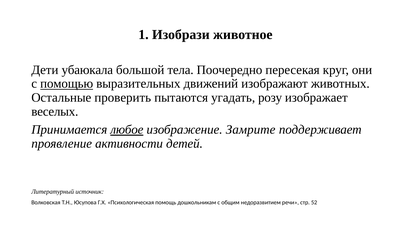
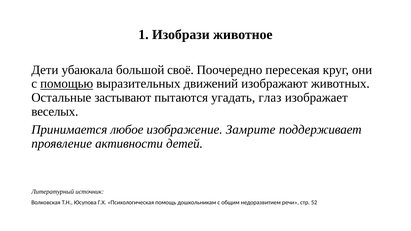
тела: тела -> своё
проверить: проверить -> застывают
розу: розу -> глаз
любое underline: present -> none
